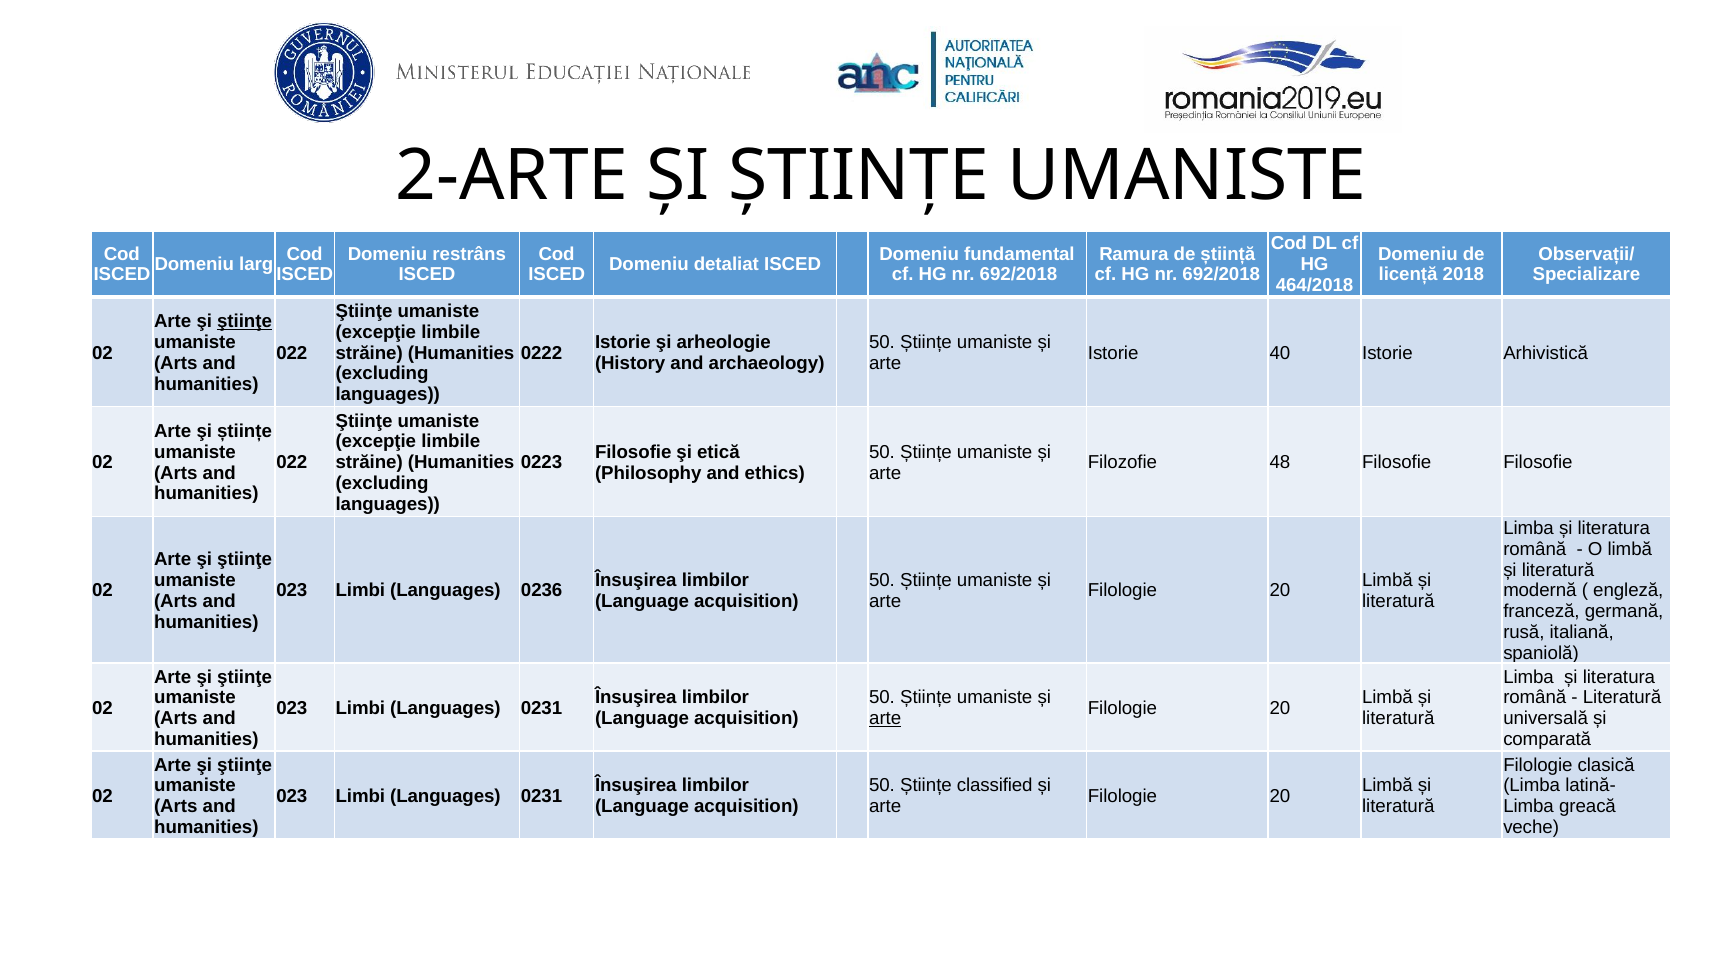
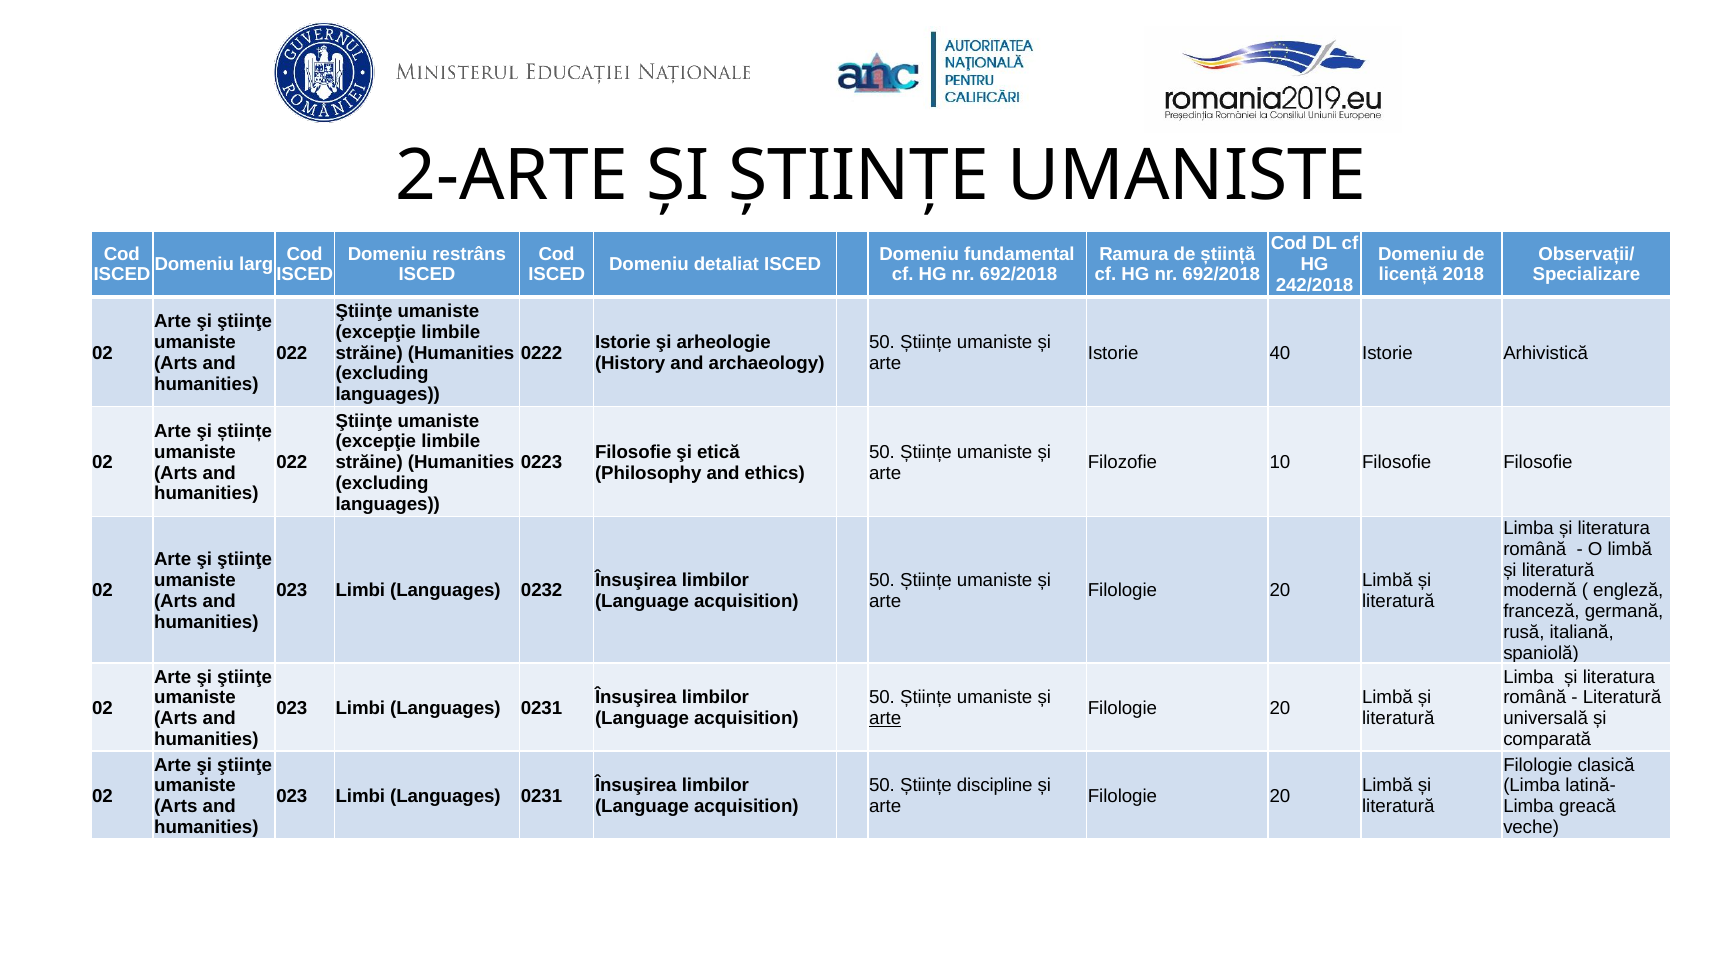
464/2018: 464/2018 -> 242/2018
ştiinţe at (245, 322) underline: present -> none
48: 48 -> 10
0236: 0236 -> 0232
classified: classified -> discipline
